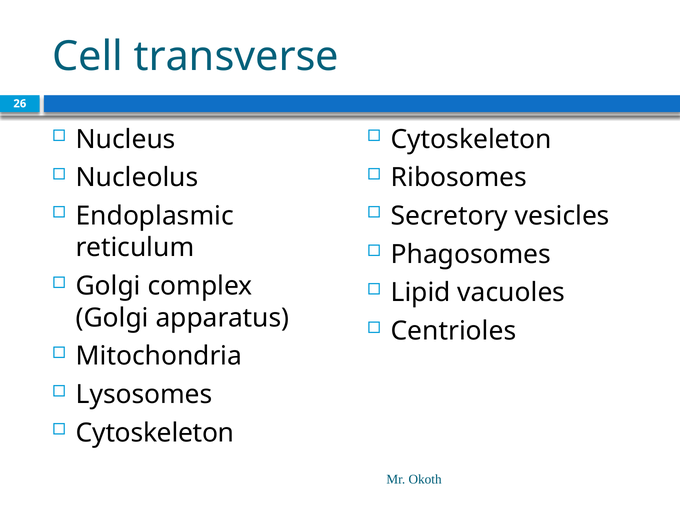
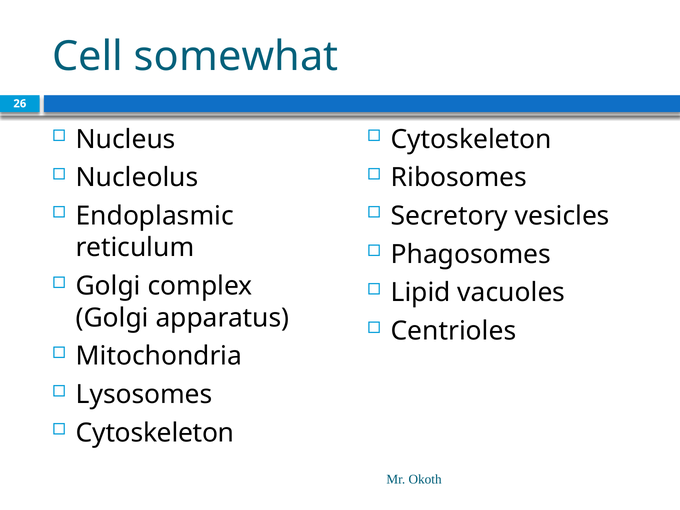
transverse: transverse -> somewhat
